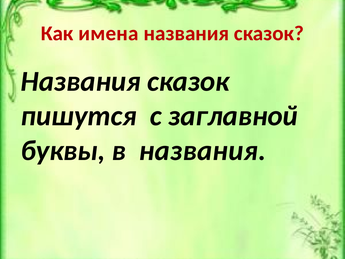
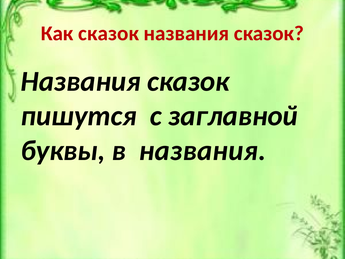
Как имена: имена -> сказок
